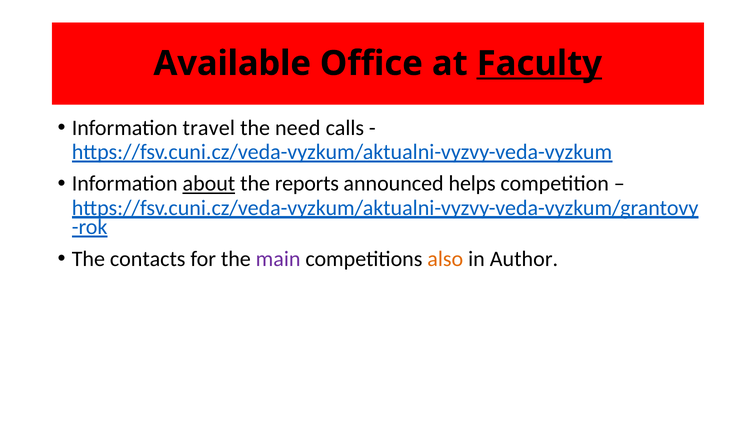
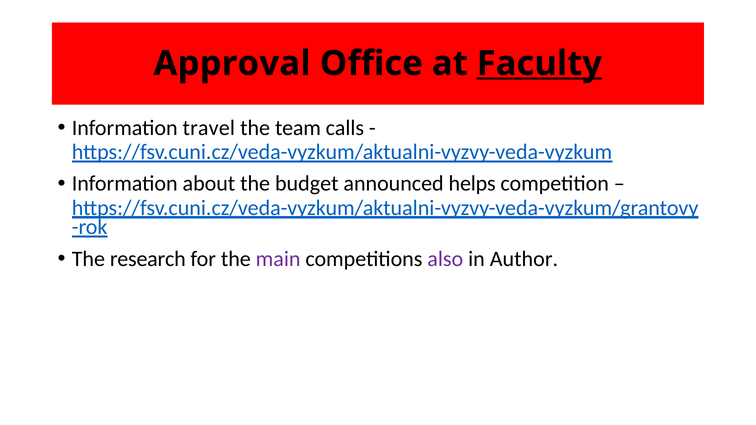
Available: Available -> Approval
need: need -> team
about underline: present -> none
reports: reports -> budget
contacts: contacts -> research
also colour: orange -> purple
